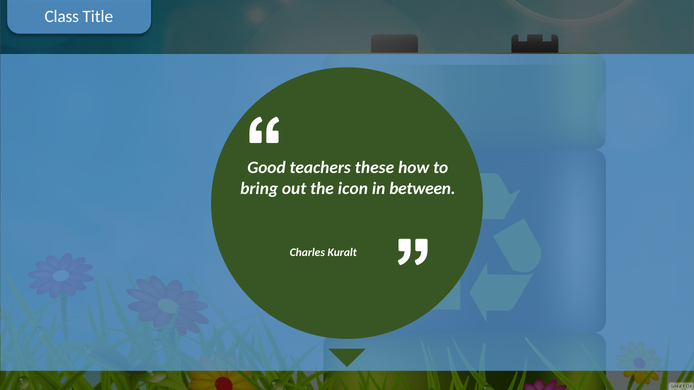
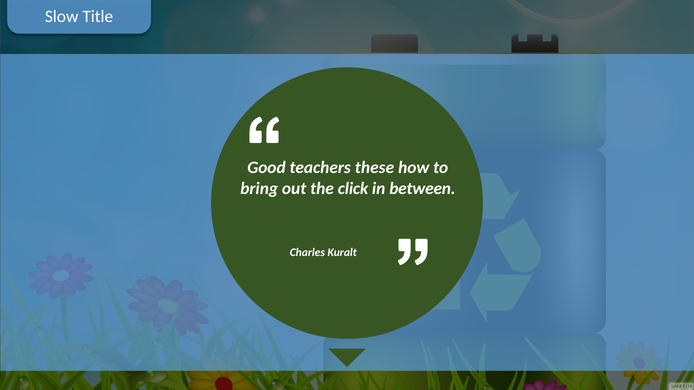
Class: Class -> Slow
icon: icon -> click
